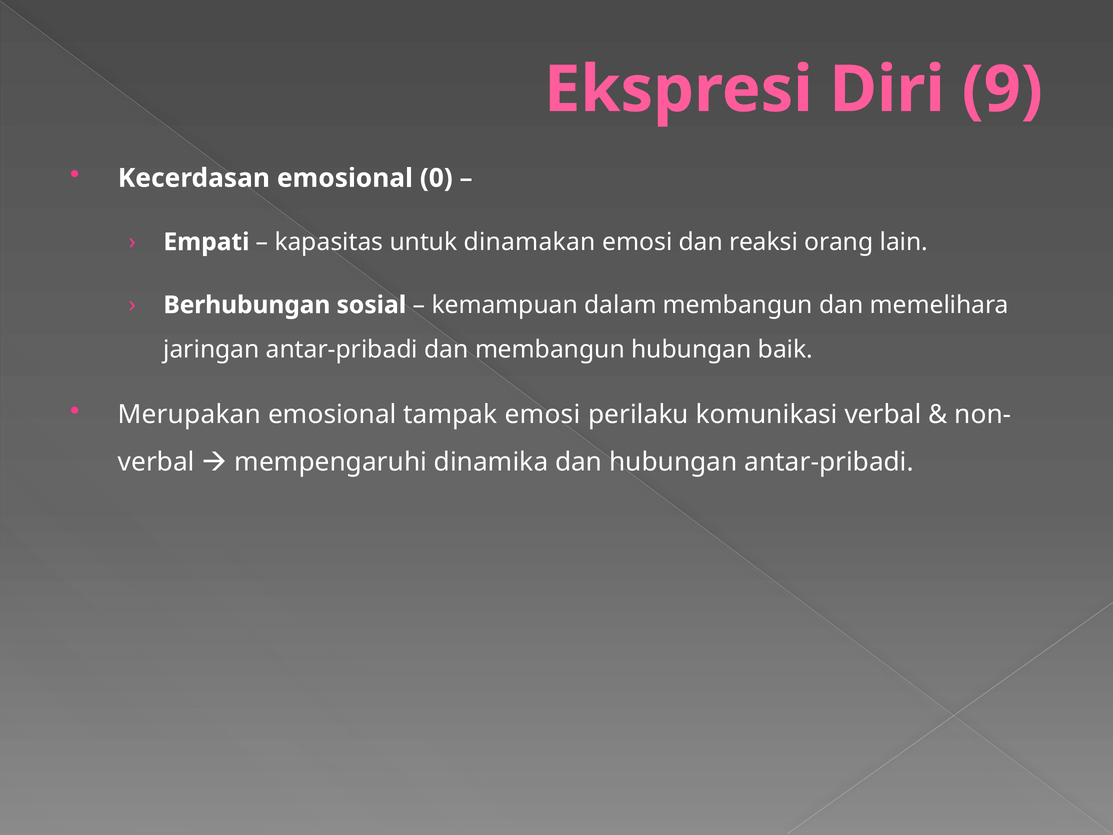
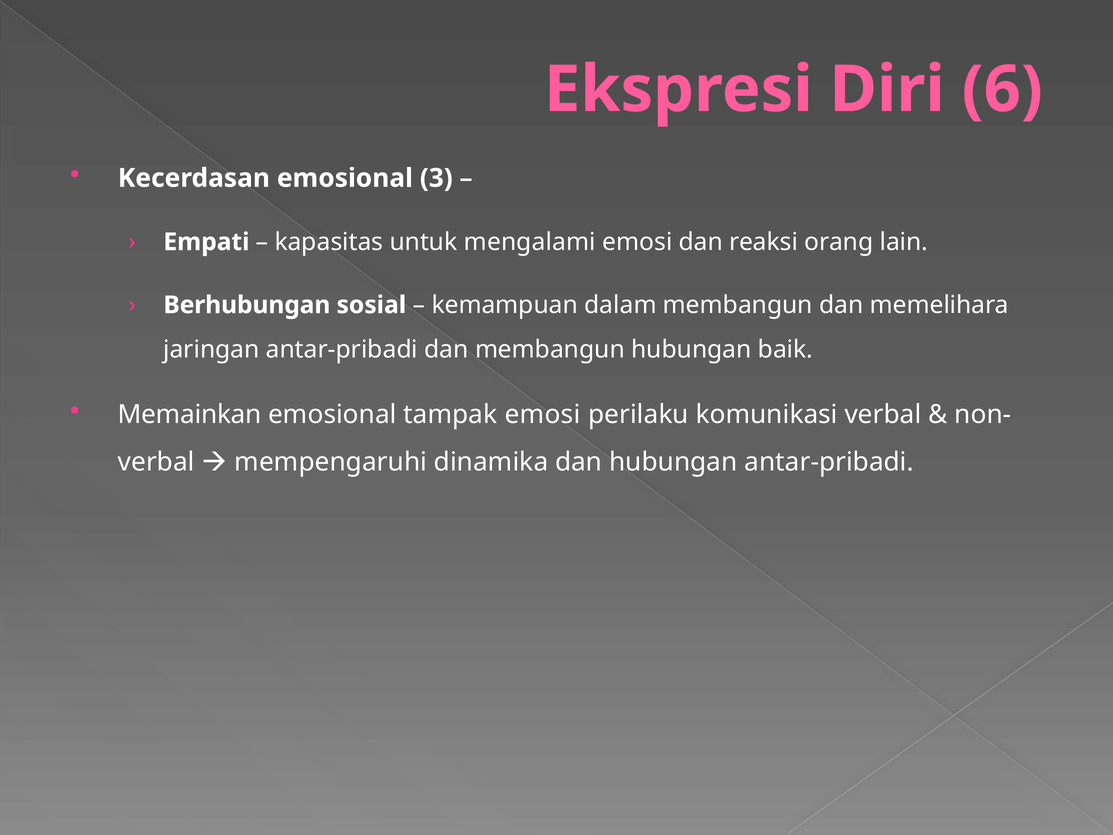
9: 9 -> 6
0: 0 -> 3
dinamakan: dinamakan -> mengalami
Merupakan: Merupakan -> Memainkan
